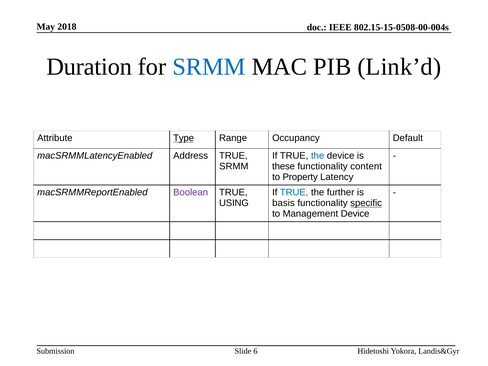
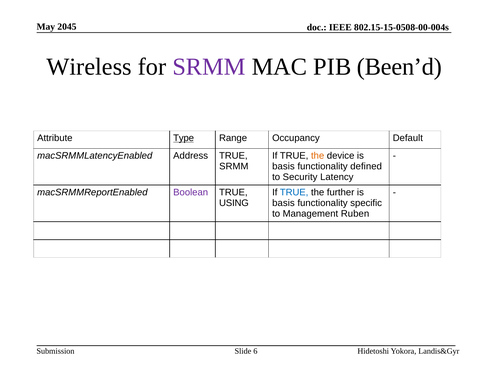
2018: 2018 -> 2045
Duration: Duration -> Wireless
SRMM at (209, 67) colour: blue -> purple
Link’d: Link’d -> Been’d
the at (318, 156) colour: blue -> orange
these at (284, 166): these -> basis
content: content -> defined
Property: Property -> Security
specific underline: present -> none
Management Device: Device -> Ruben
